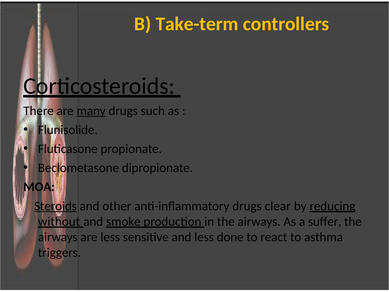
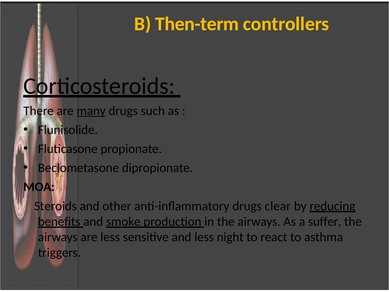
Take-term: Take-term -> Then-term
Steroids underline: present -> none
without: without -> benefits
done: done -> night
